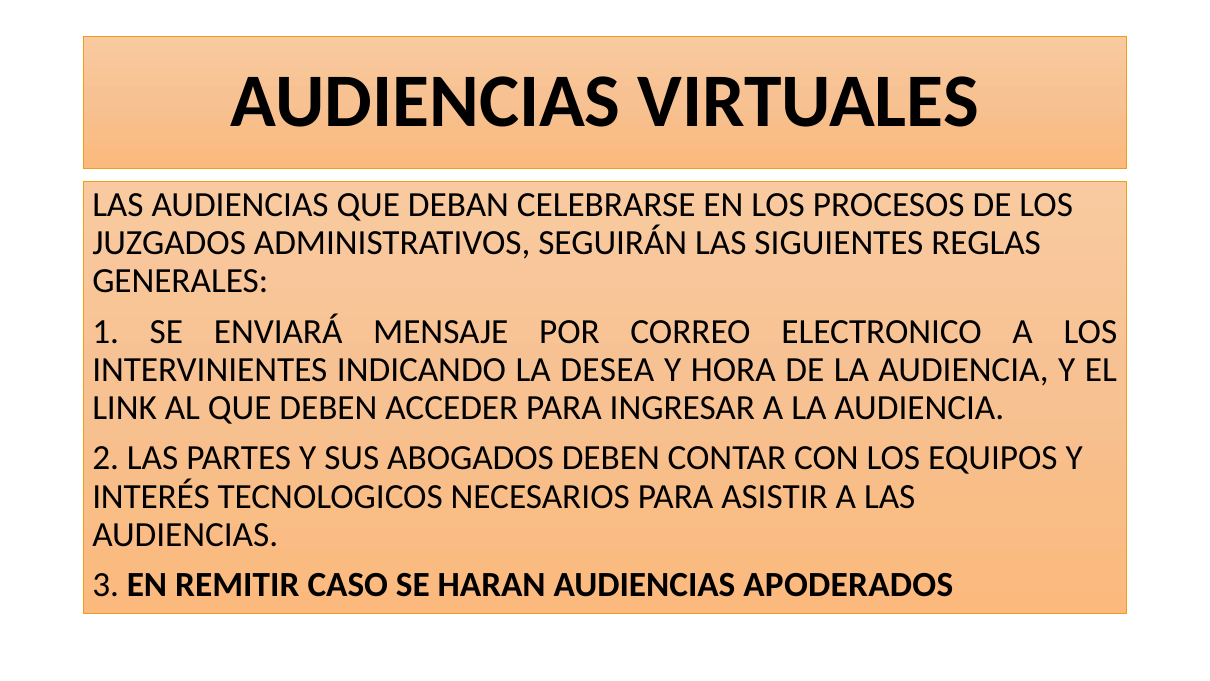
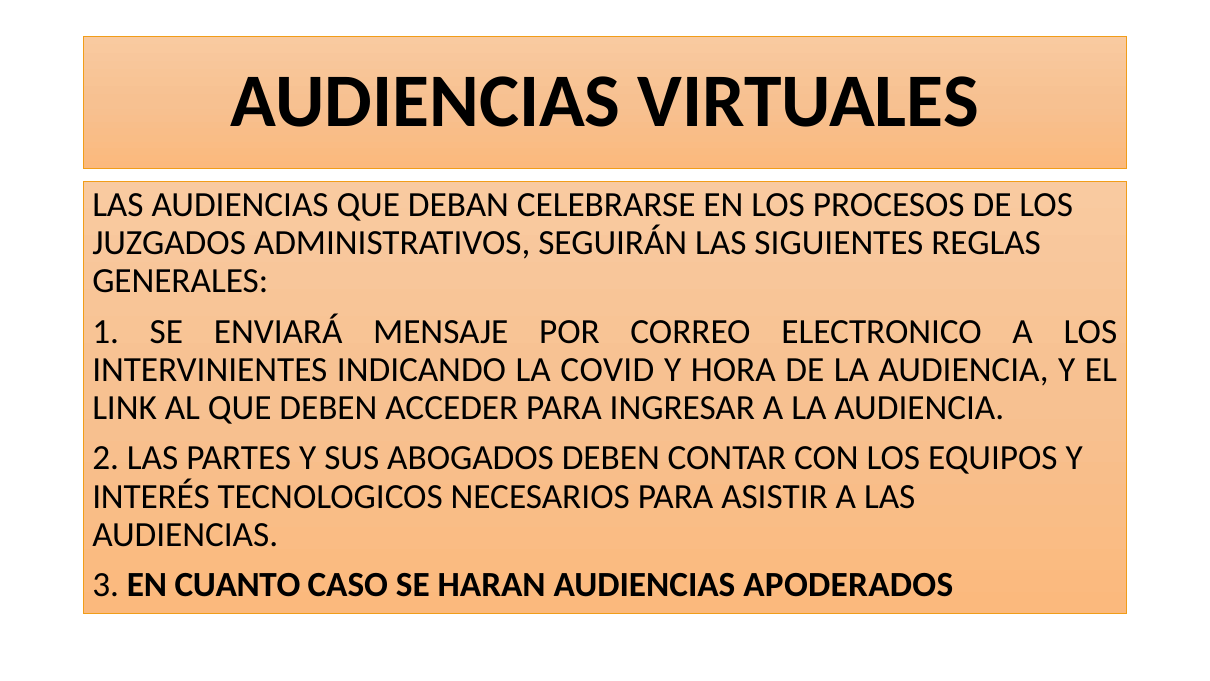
DESEA: DESEA -> COVID
REMITIR: REMITIR -> CUANTO
